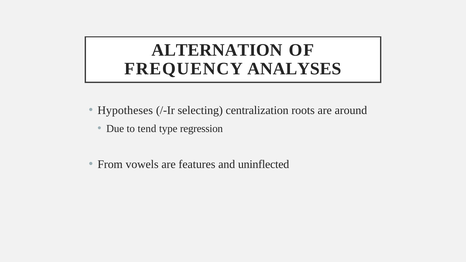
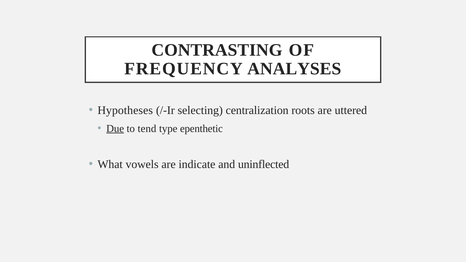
ALTERNATION: ALTERNATION -> CONTRASTING
around: around -> uttered
Due underline: none -> present
regression: regression -> epenthetic
From: From -> What
features: features -> indicate
